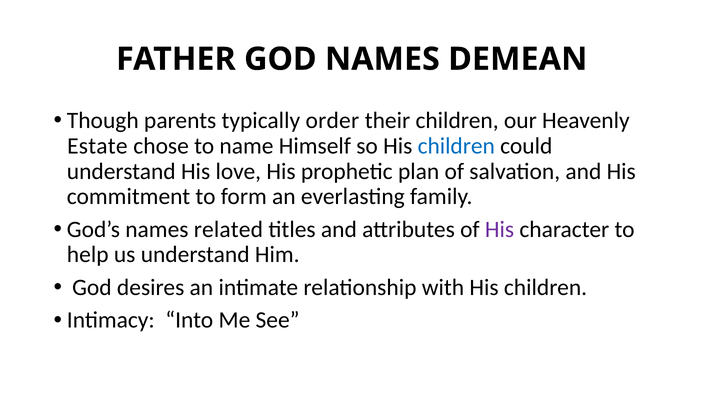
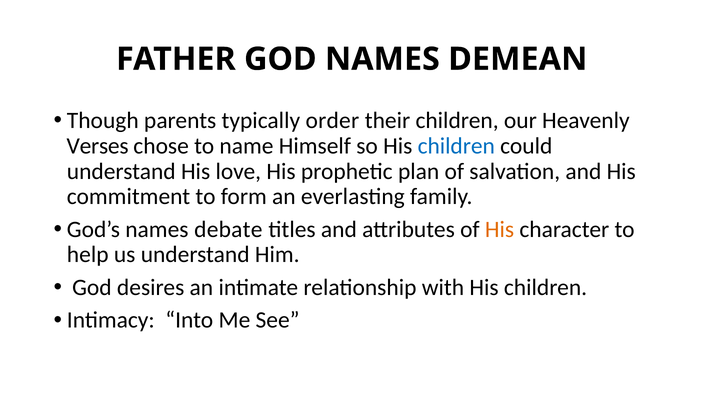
Estate: Estate -> Verses
related: related -> debate
His at (500, 229) colour: purple -> orange
